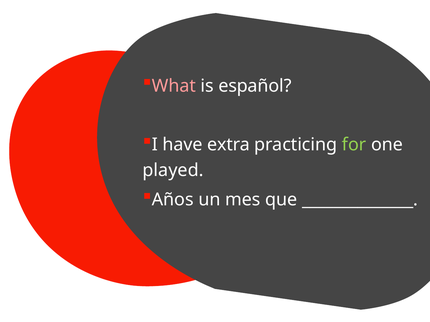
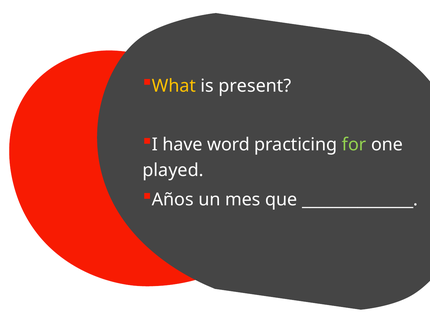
What colour: pink -> yellow
español: español -> present
extra: extra -> word
